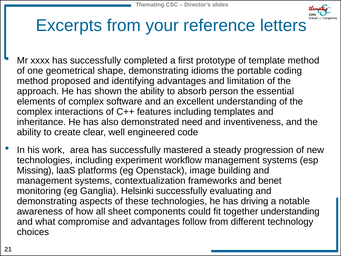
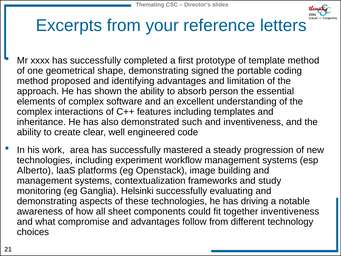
idioms: idioms -> signed
need: need -> such
Missing: Missing -> Alberto
benet: benet -> study
together understanding: understanding -> inventiveness
